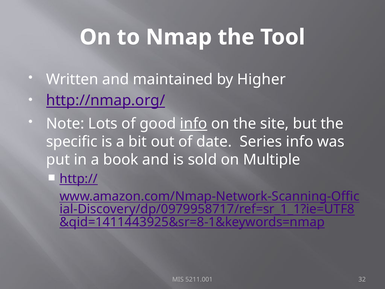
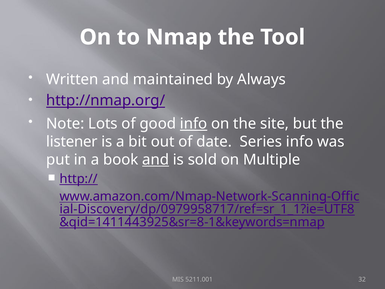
Higher: Higher -> Always
specific: specific -> listener
and at (156, 160) underline: none -> present
